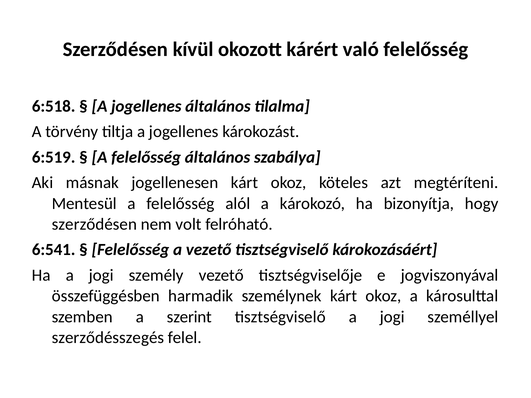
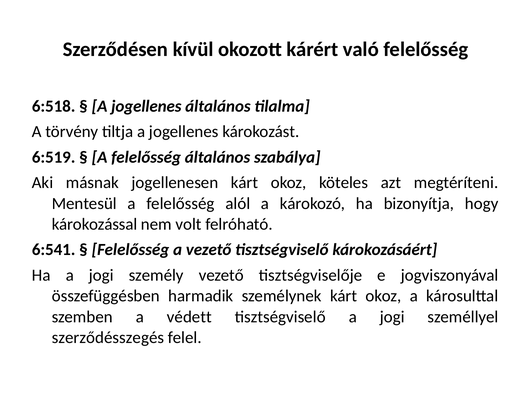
szerződésen at (94, 224): szerződésen -> károkozással
szerint: szerint -> védett
